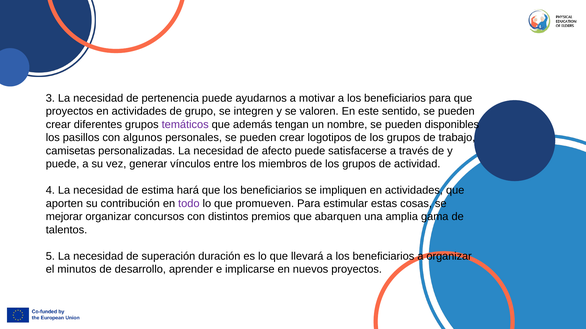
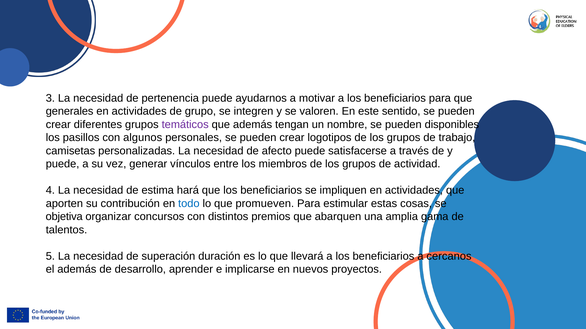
proyectos at (70, 112): proyectos -> generales
todo colour: purple -> blue
mejorar: mejorar -> objetiva
a organizar: organizar -> cercanos
el minutos: minutos -> además
